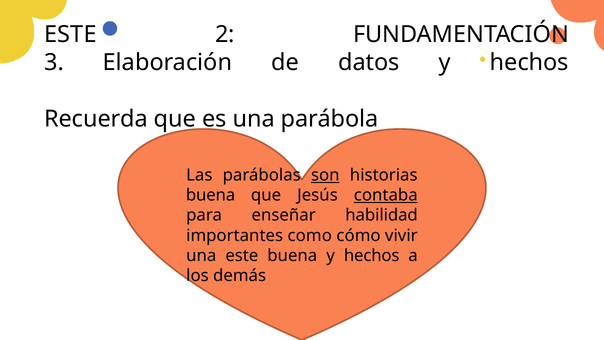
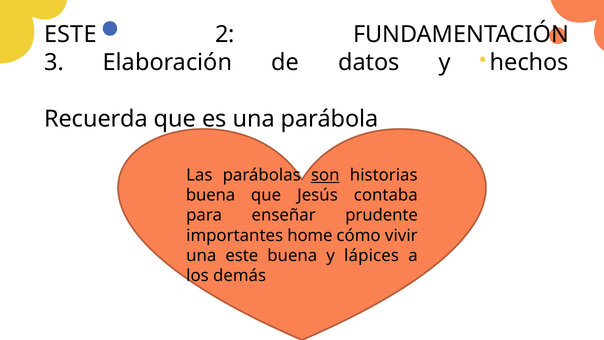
contaba underline: present -> none
habilidad: habilidad -> prudente
como: como -> home
buena y hechos: hechos -> lápices
